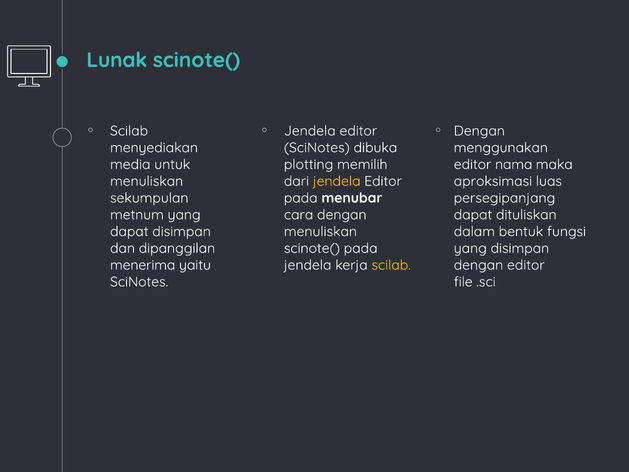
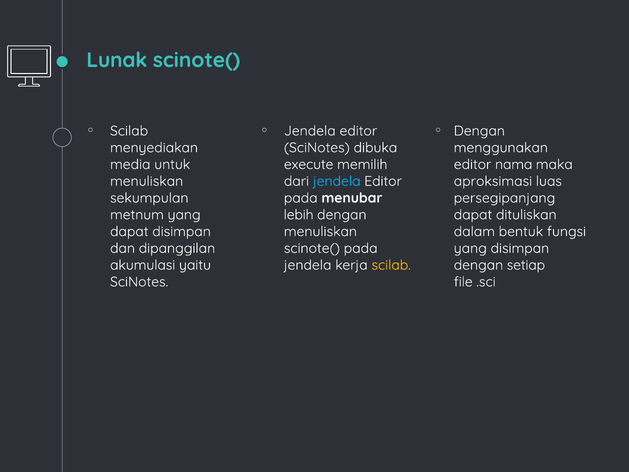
plotting: plotting -> execute
jendela at (337, 181) colour: yellow -> light blue
cara: cara -> lebih
menerima: menerima -> akumulasi
dengan editor: editor -> setiap
